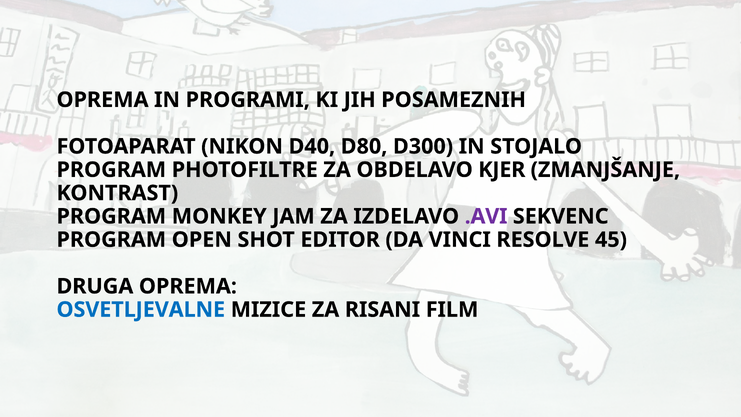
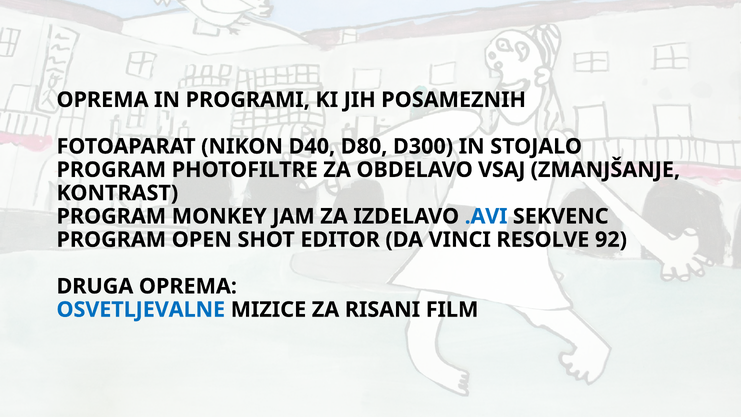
KJER: KJER -> VSAJ
.AVI colour: purple -> blue
45: 45 -> 92
